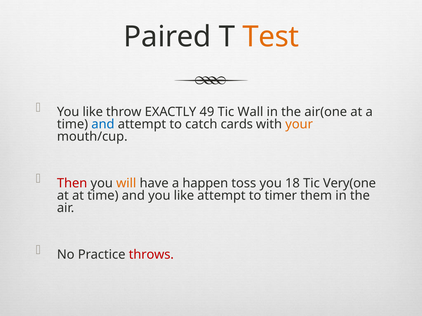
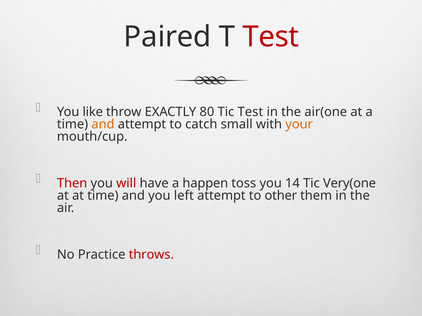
Test at (271, 37) colour: orange -> red
49: 49 -> 80
Tic Wall: Wall -> Test
and at (103, 125) colour: blue -> orange
cards: cards -> small
will colour: orange -> red
18: 18 -> 14
and you like: like -> left
timer: timer -> other
